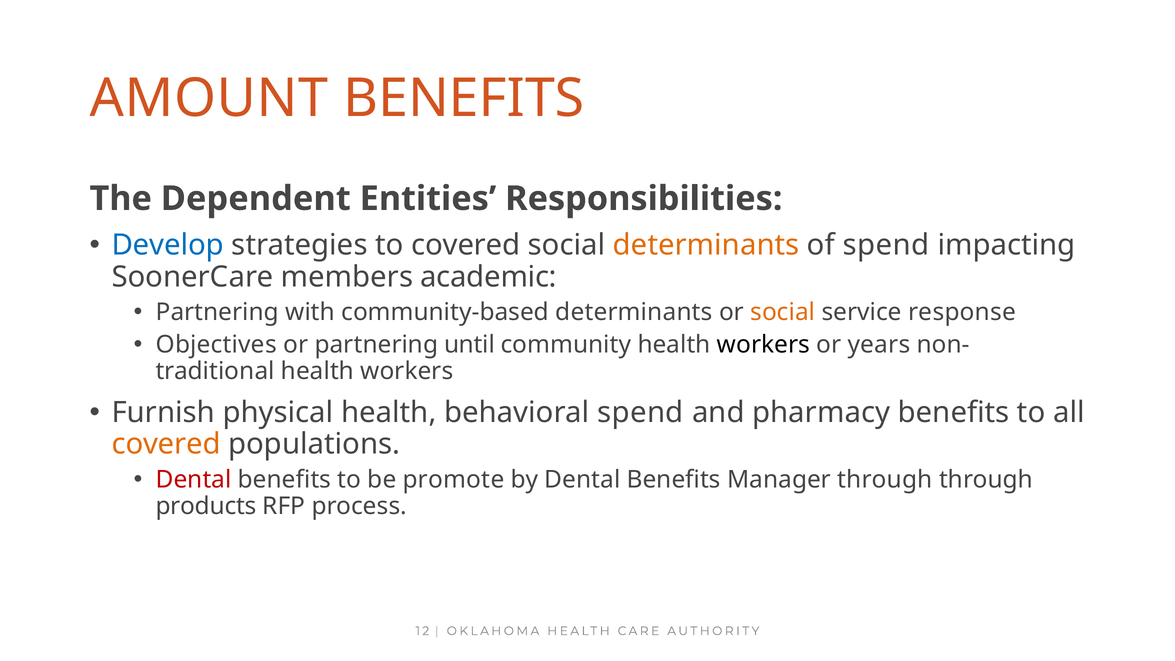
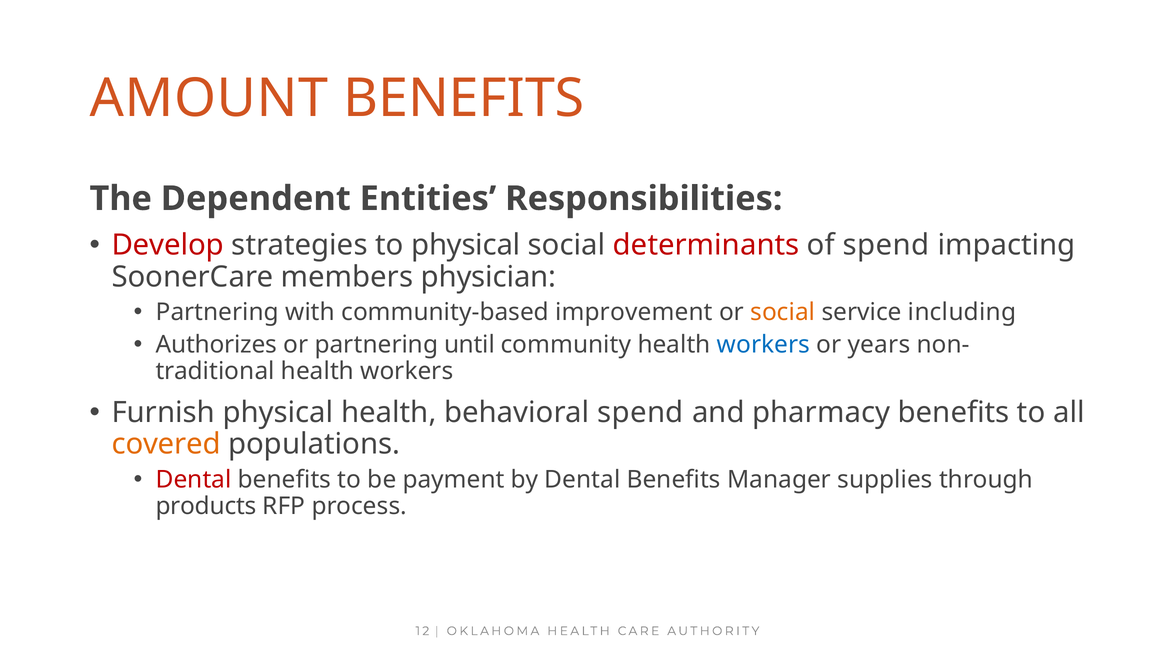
Develop colour: blue -> red
to covered: covered -> physical
determinants at (706, 245) colour: orange -> red
academic: academic -> physician
community-based determinants: determinants -> improvement
response: response -> including
Objectives: Objectives -> Authorizes
workers at (763, 345) colour: black -> blue
promote: promote -> payment
Manager through: through -> supplies
